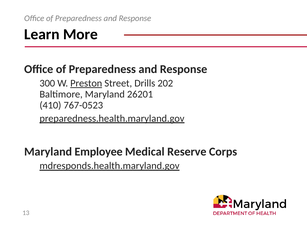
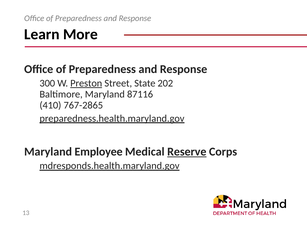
Drills: Drills -> State
26201: 26201 -> 87116
767-0523: 767-0523 -> 767-2865
Reserve underline: none -> present
